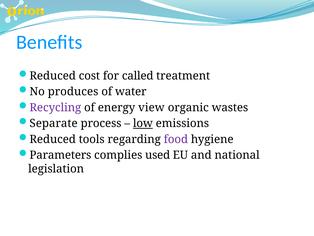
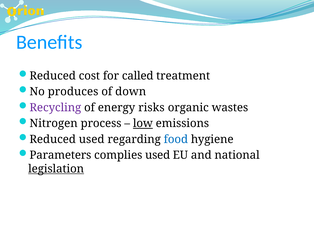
water: water -> down
view: view -> risks
Separate: Separate -> Nitrogen
Reduced tools: tools -> used
food colour: purple -> blue
legislation underline: none -> present
